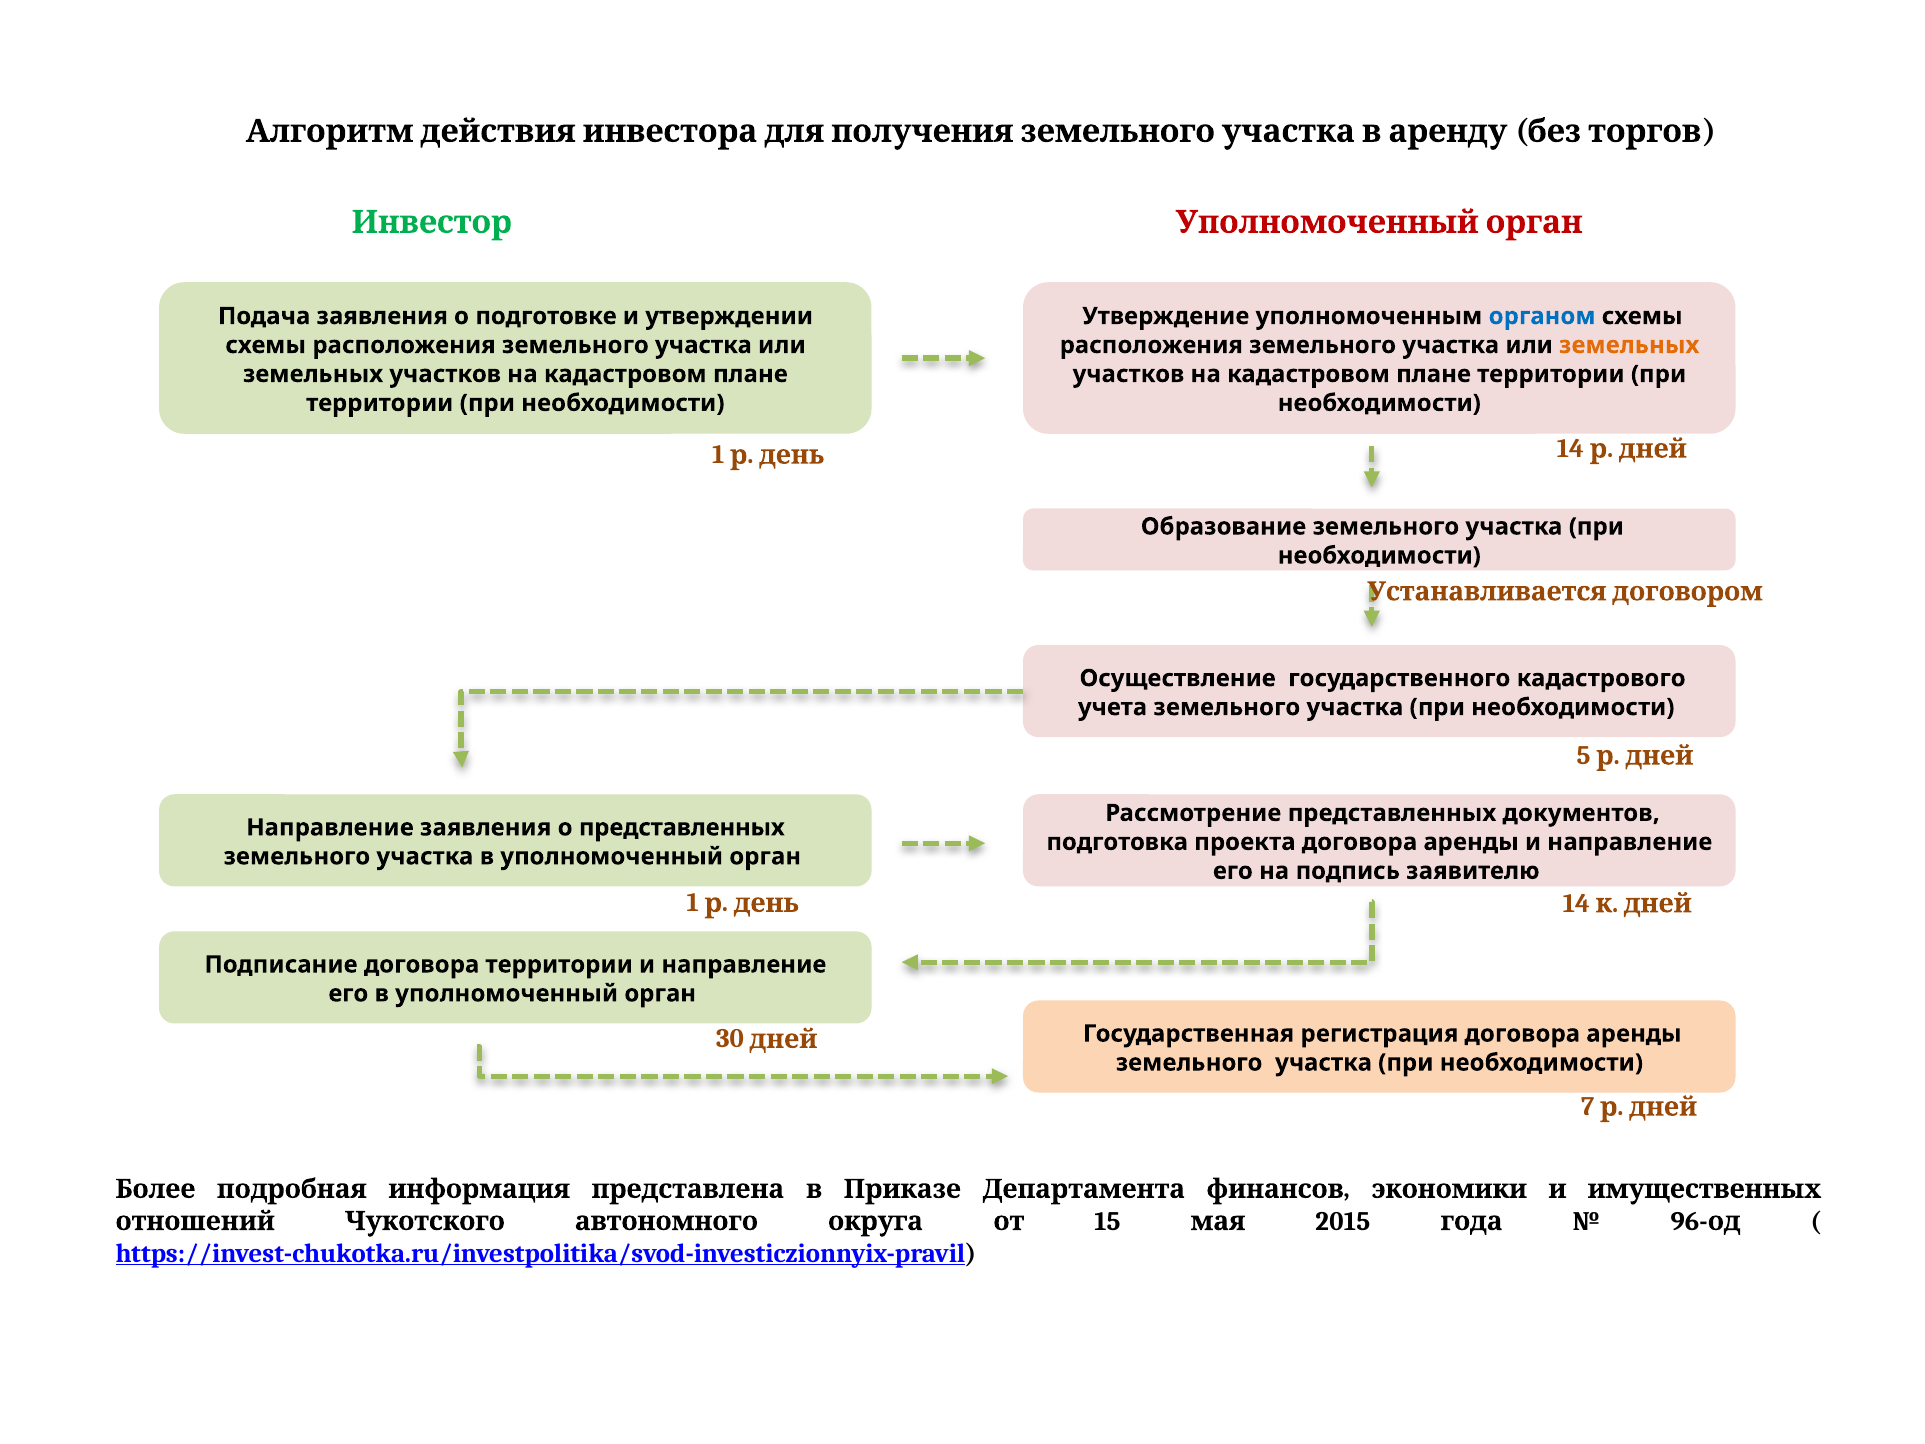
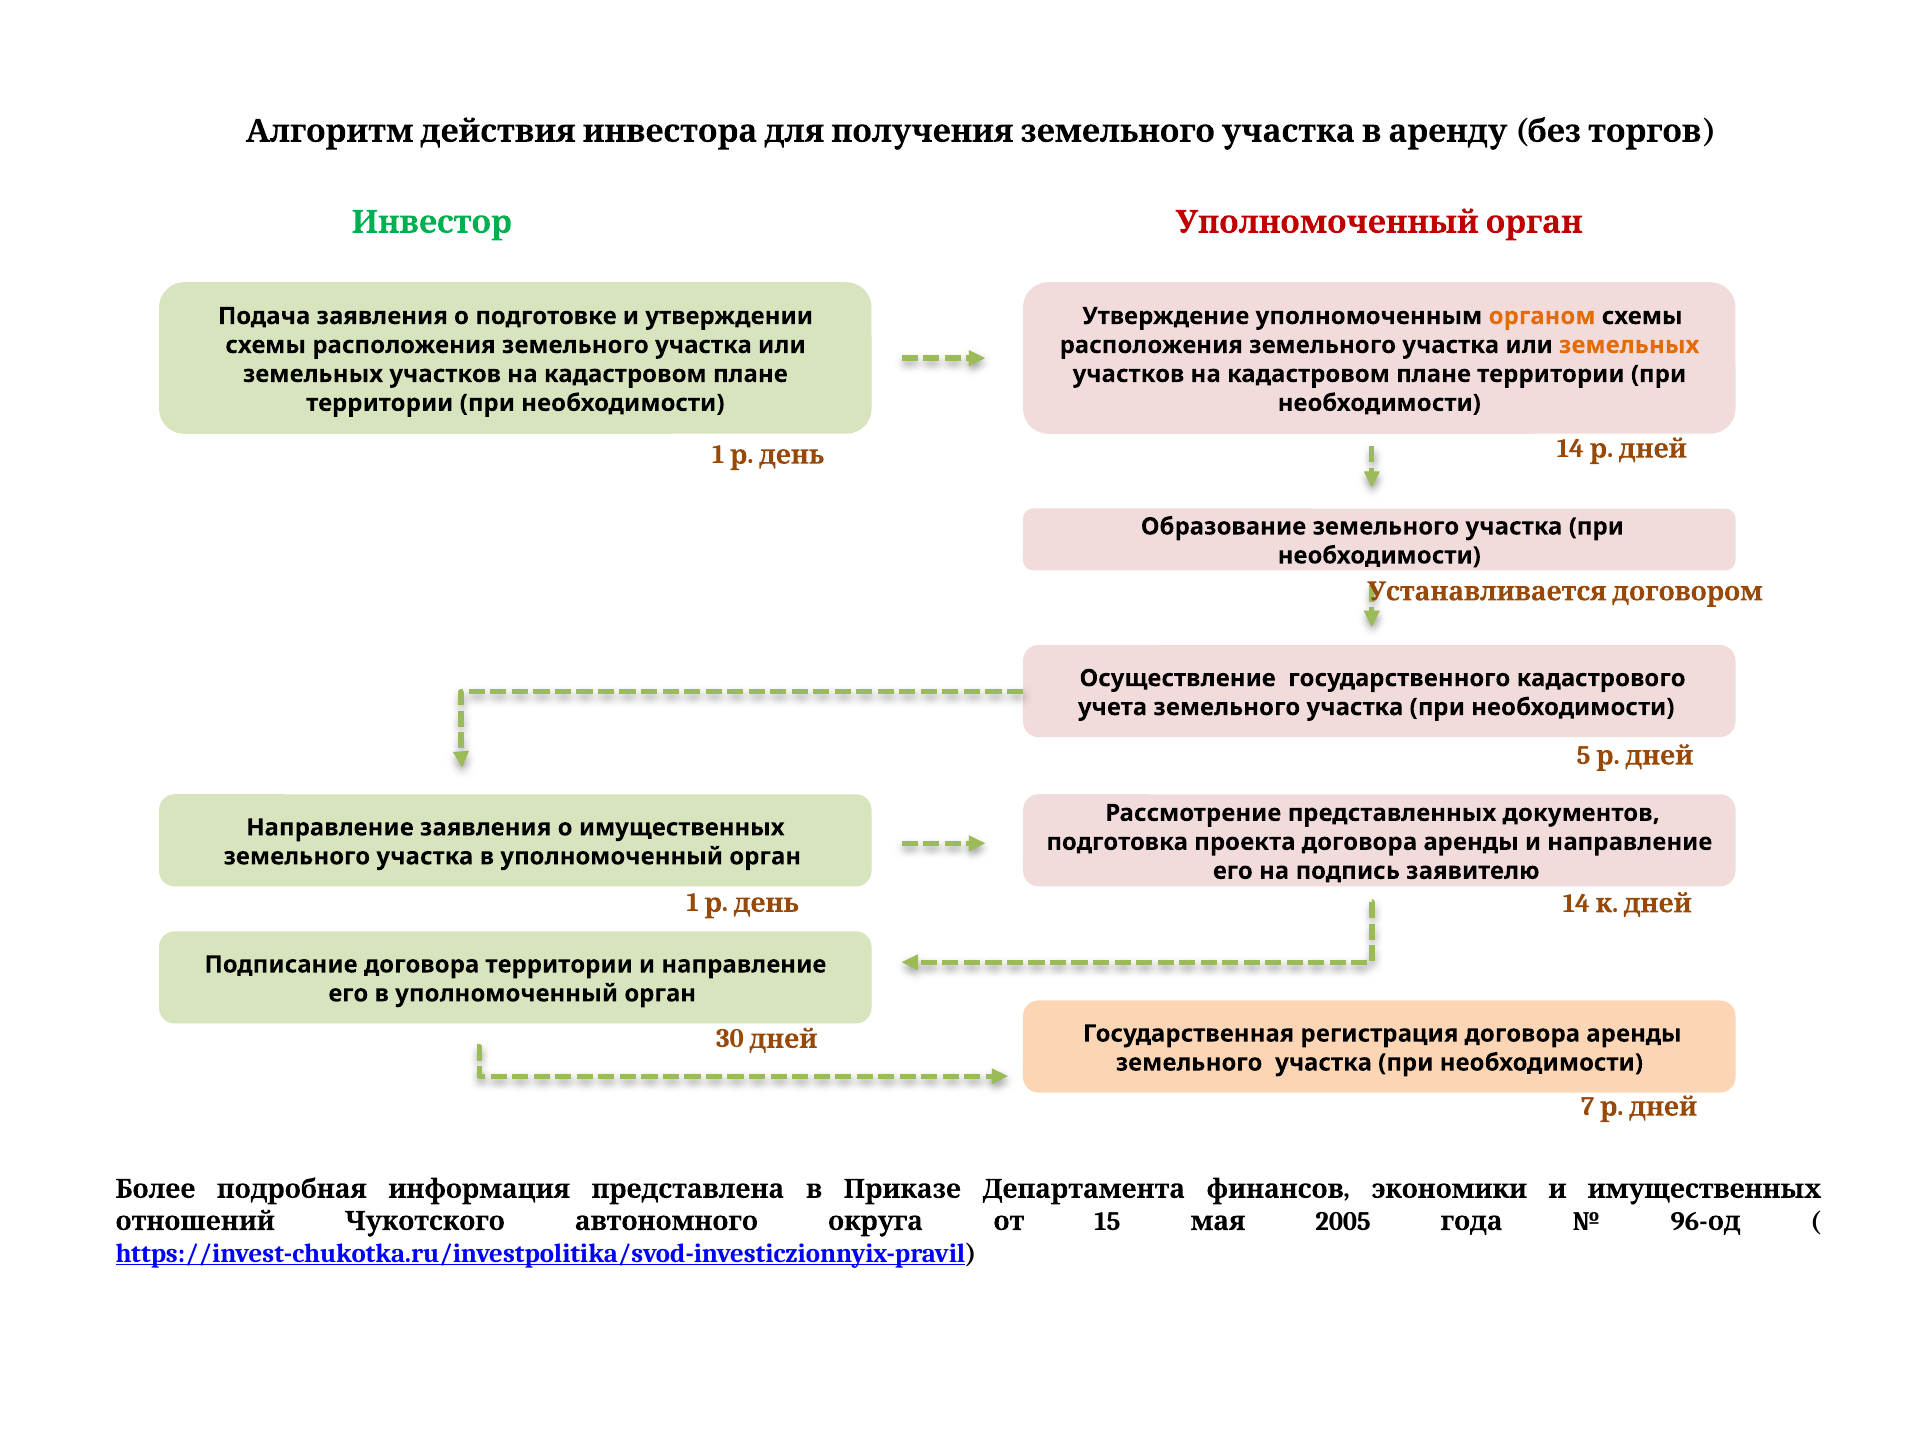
органом colour: blue -> orange
о представленных: представленных -> имущественных
2015: 2015 -> 2005
